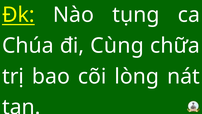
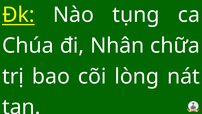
Cùng: Cùng -> Nhân
